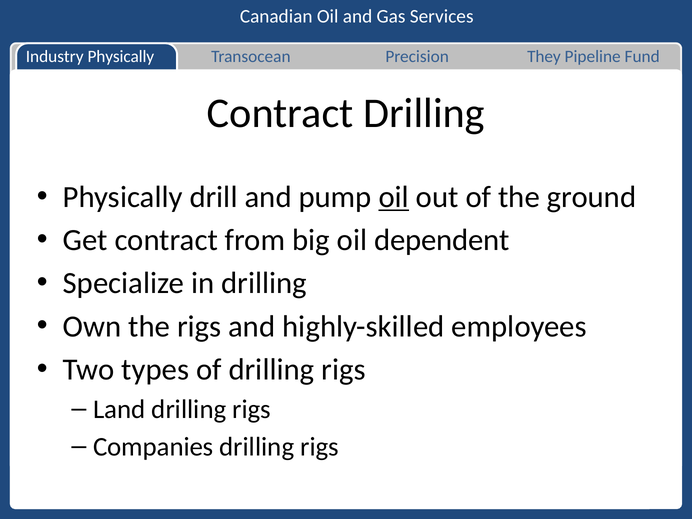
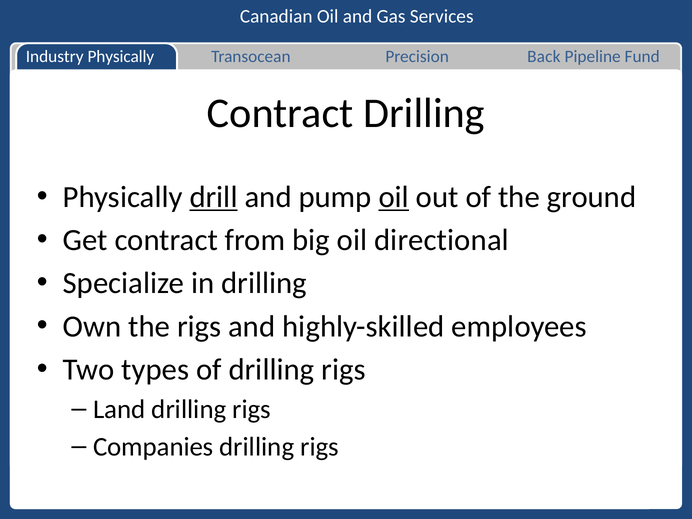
They: They -> Back
drill underline: none -> present
dependent: dependent -> directional
